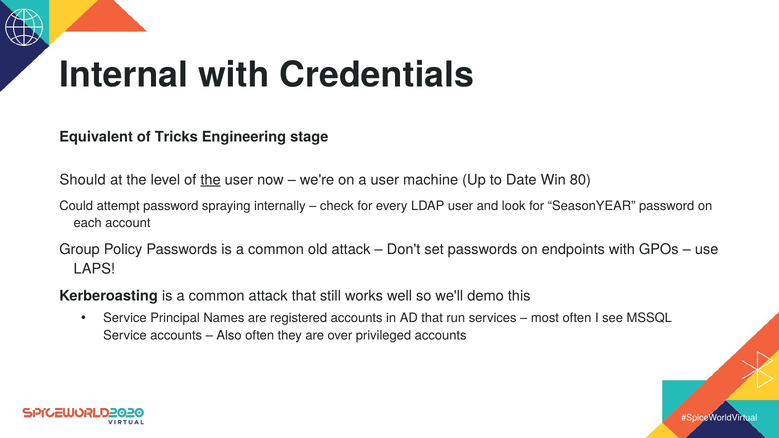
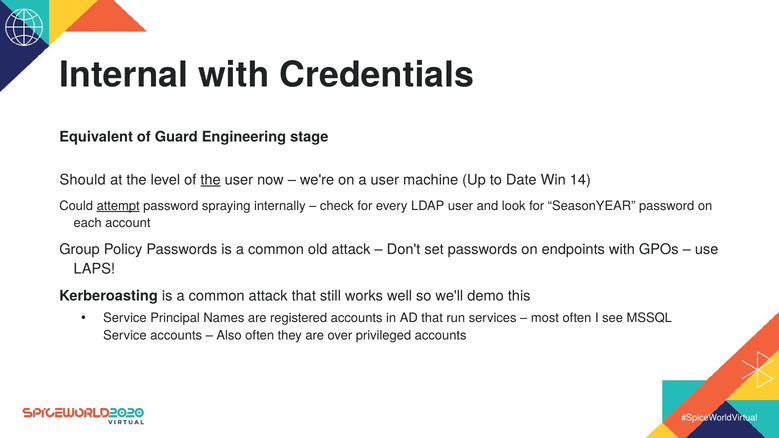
Tricks: Tricks -> Guard
80: 80 -> 14
attempt underline: none -> present
